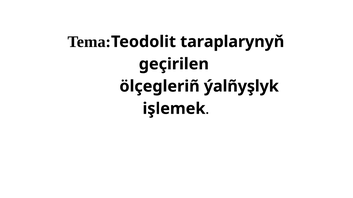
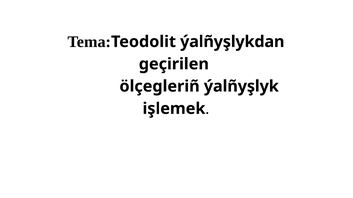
taraplarynyň: taraplarynyň -> ýalñyşlykdan
